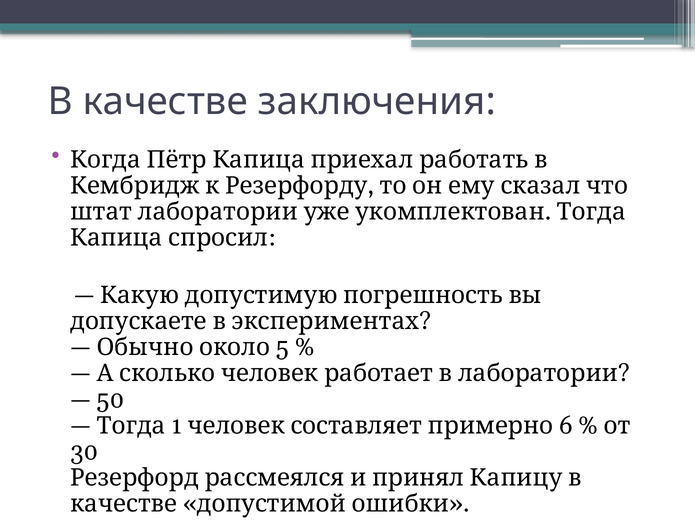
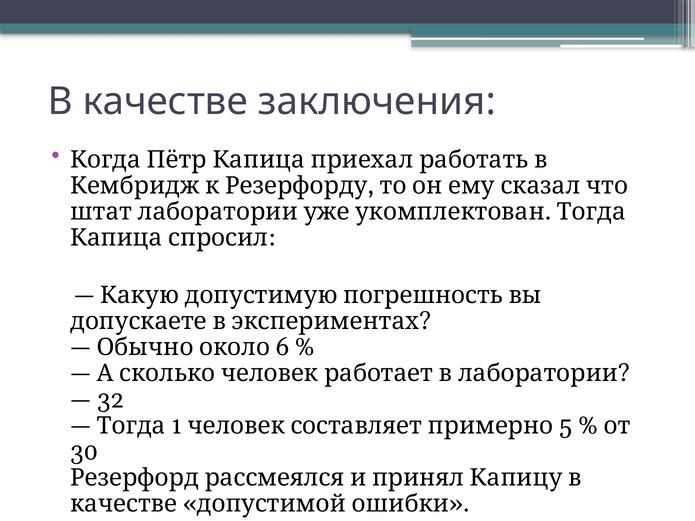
5: 5 -> 6
50: 50 -> 32
6: 6 -> 5
